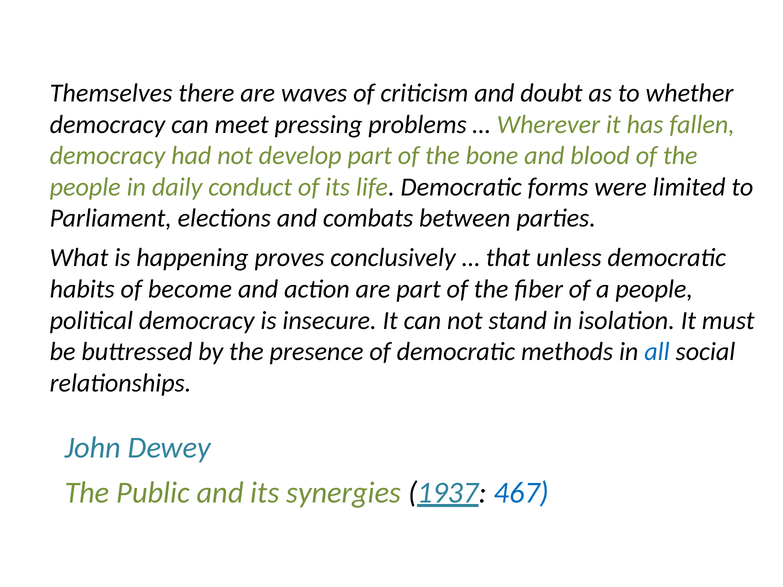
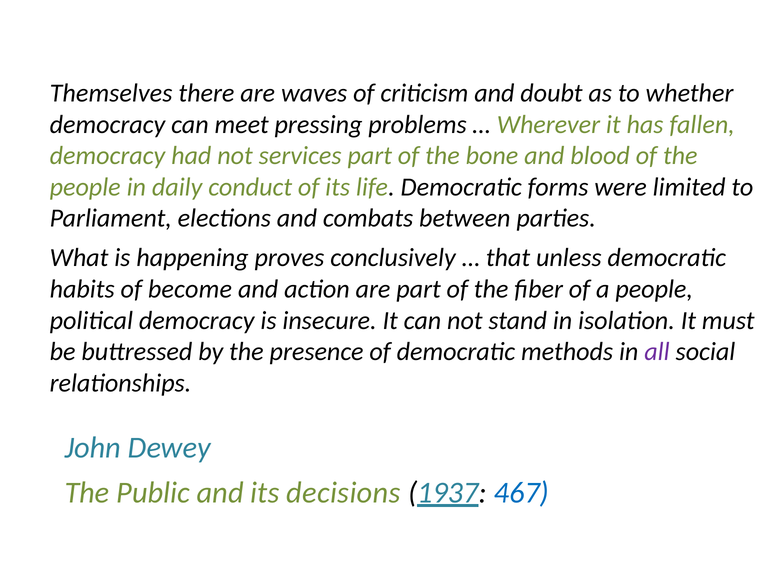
develop: develop -> services
all colour: blue -> purple
synergies: synergies -> decisions
